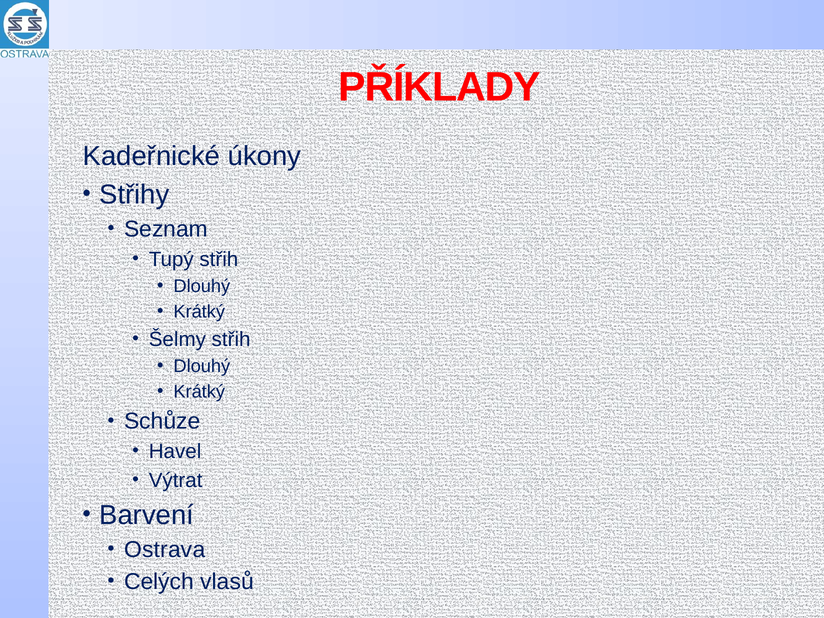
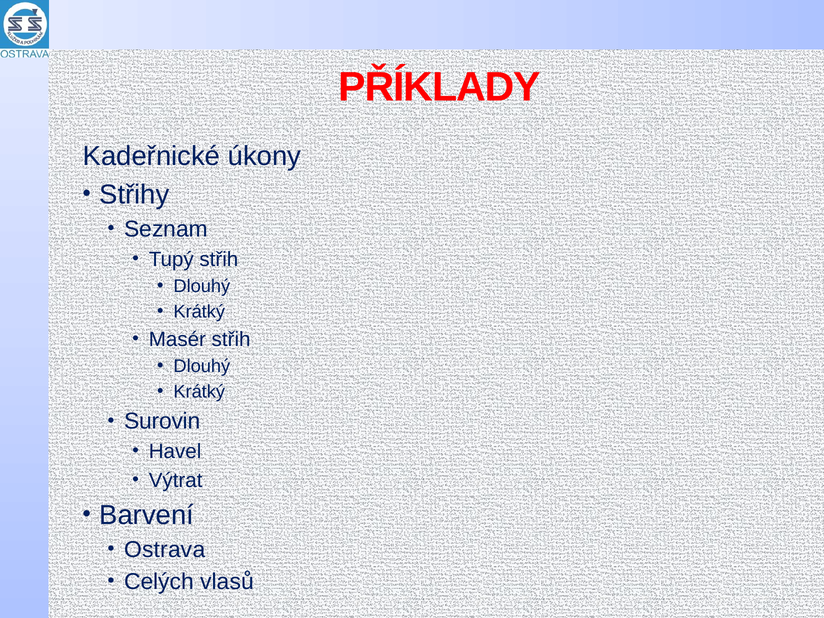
Šelmy: Šelmy -> Masér
Schůze: Schůze -> Surovin
